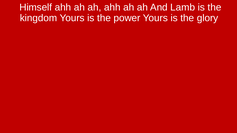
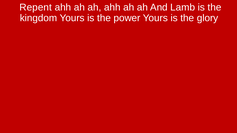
Himself: Himself -> Repent
